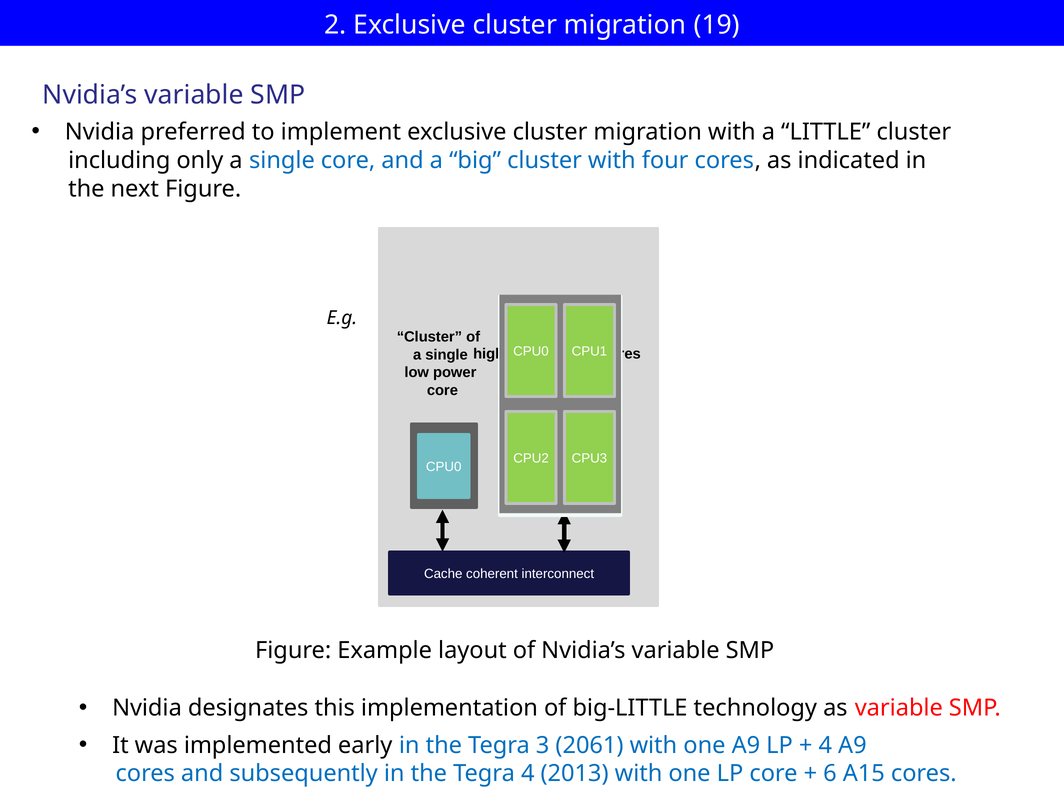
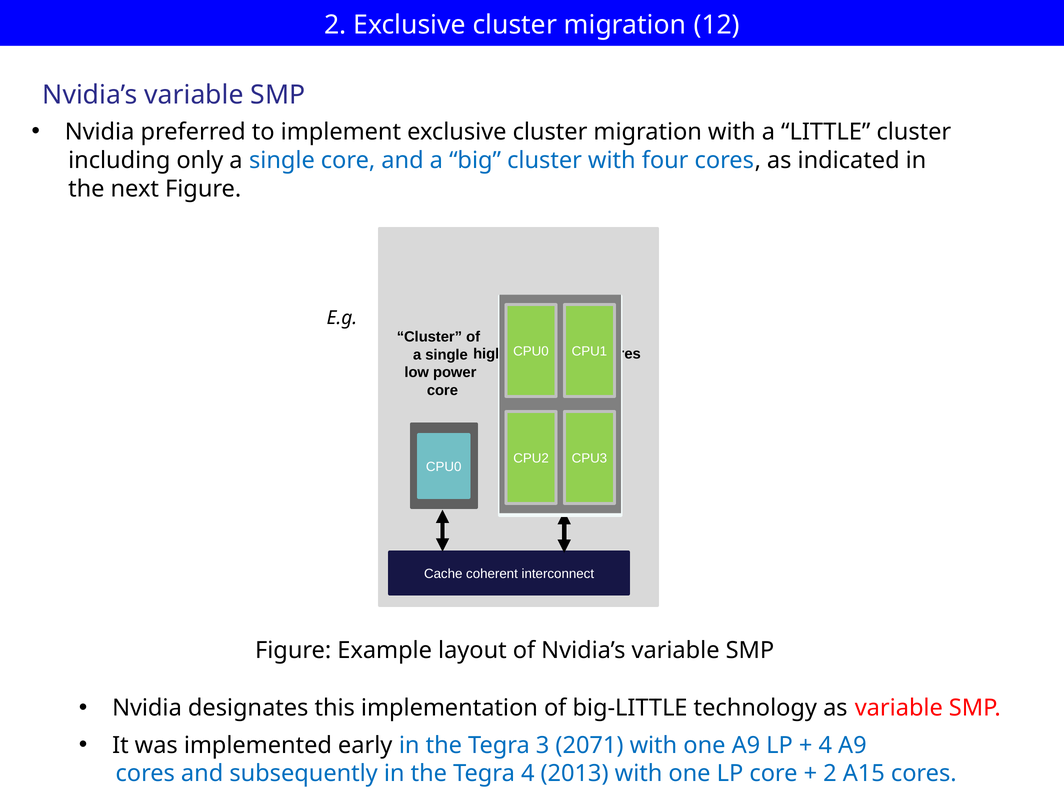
19: 19 -> 12
2061: 2061 -> 2071
6 at (830, 774): 6 -> 2
